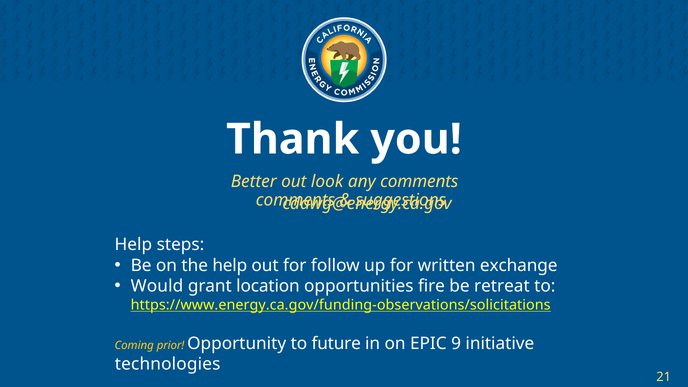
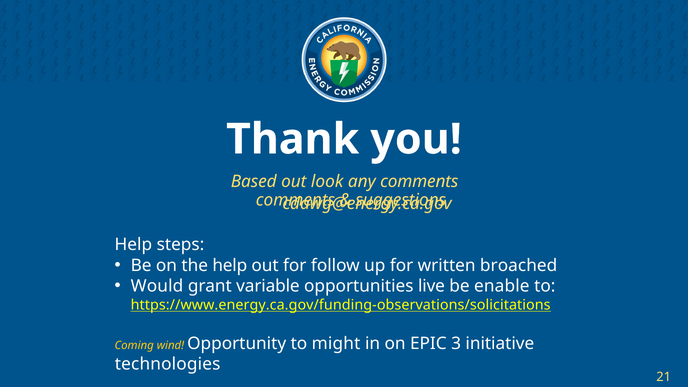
Better: Better -> Based
exchange: exchange -> broached
location: location -> variable
fire: fire -> live
retreat: retreat -> enable
prior: prior -> wind
future: future -> might
9: 9 -> 3
